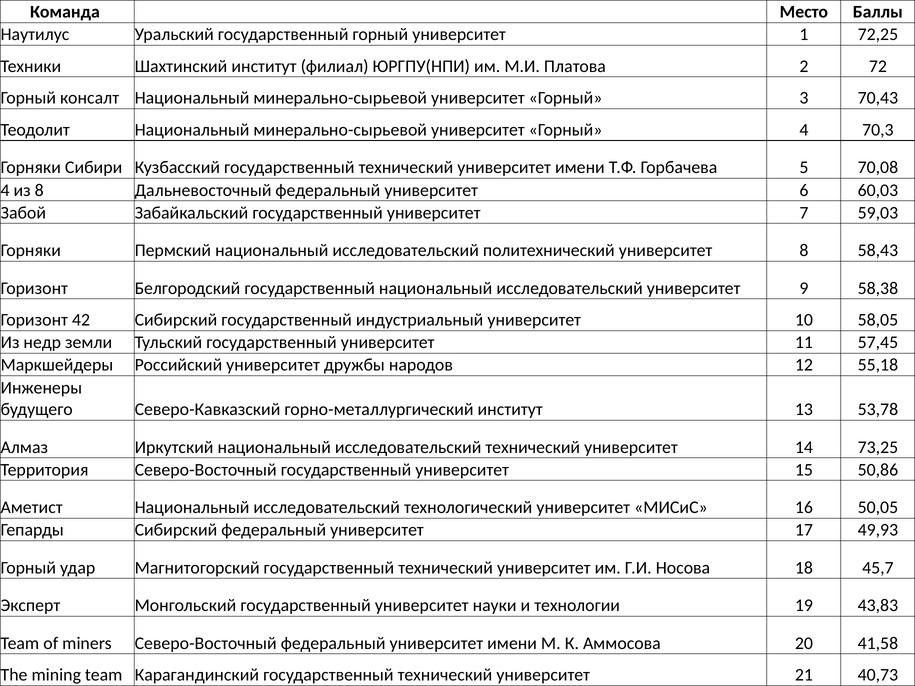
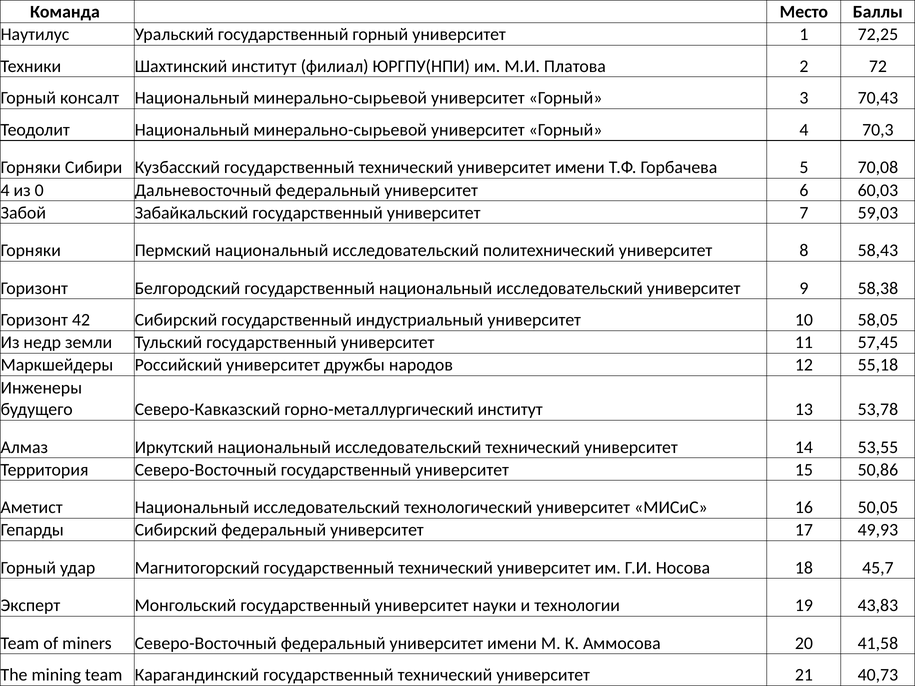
из 8: 8 -> 0
73,25: 73,25 -> 53,55
